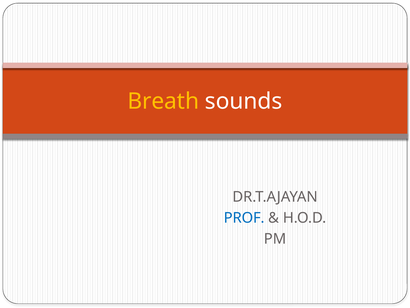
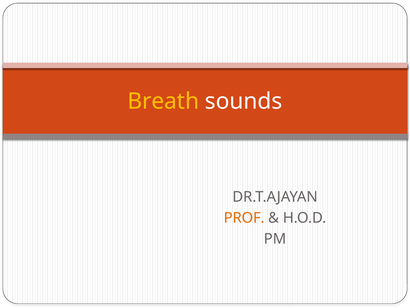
PROF colour: blue -> orange
